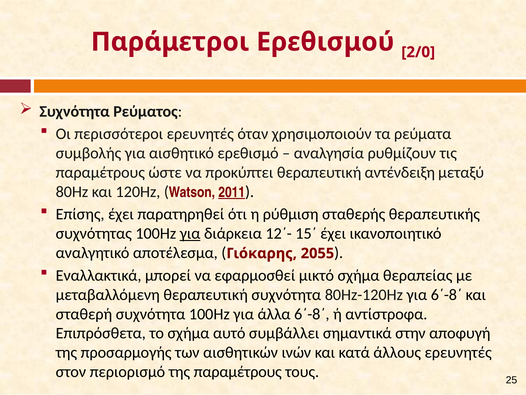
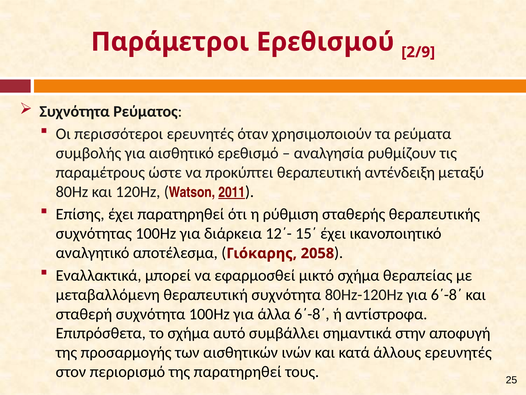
2/0: 2/0 -> 2/9
για at (190, 233) underline: present -> none
2055: 2055 -> 2058
της παραμέτρους: παραμέτρους -> παρατηρηθεί
